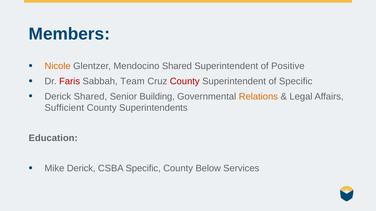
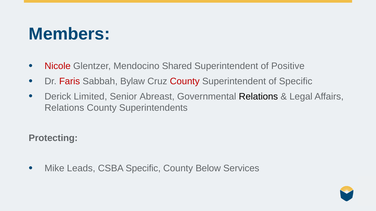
Nicole colour: orange -> red
Team: Team -> Bylaw
Derick Shared: Shared -> Limited
Building: Building -> Abreast
Relations at (258, 97) colour: orange -> black
Sufficient at (64, 108): Sufficient -> Relations
Education: Education -> Protecting
Mike Derick: Derick -> Leads
